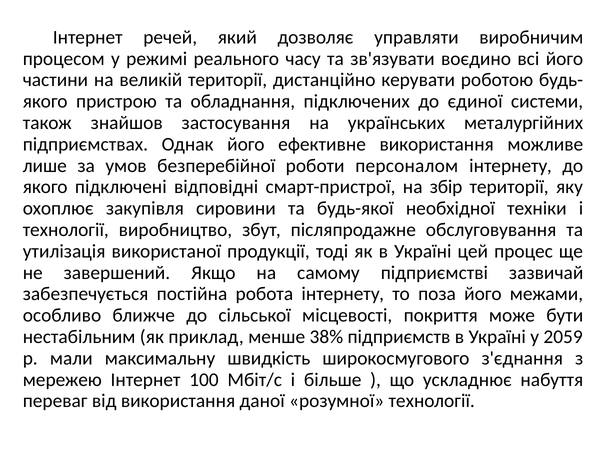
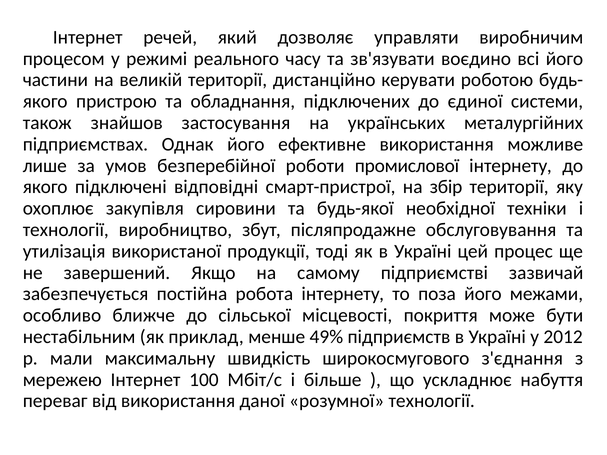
персоналом: персоналом -> промислової
38%: 38% -> 49%
2059: 2059 -> 2012
